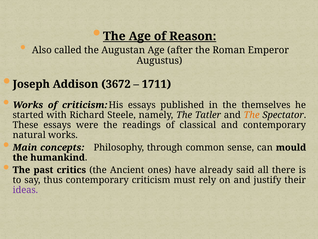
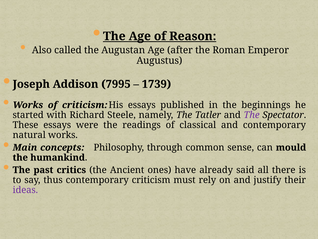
3672: 3672 -> 7995
1711: 1711 -> 1739
themselves: themselves -> beginnings
The at (252, 115) colour: orange -> purple
